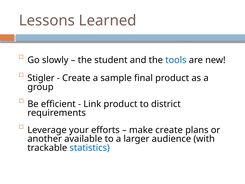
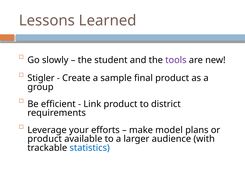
tools colour: blue -> purple
make create: create -> model
another at (45, 139): another -> product
